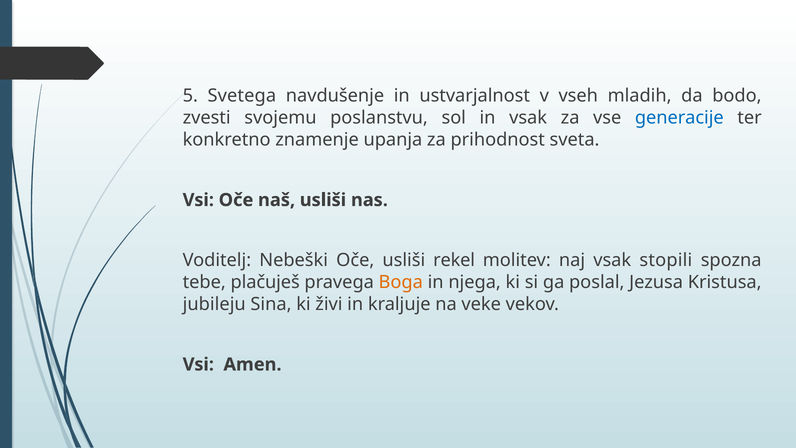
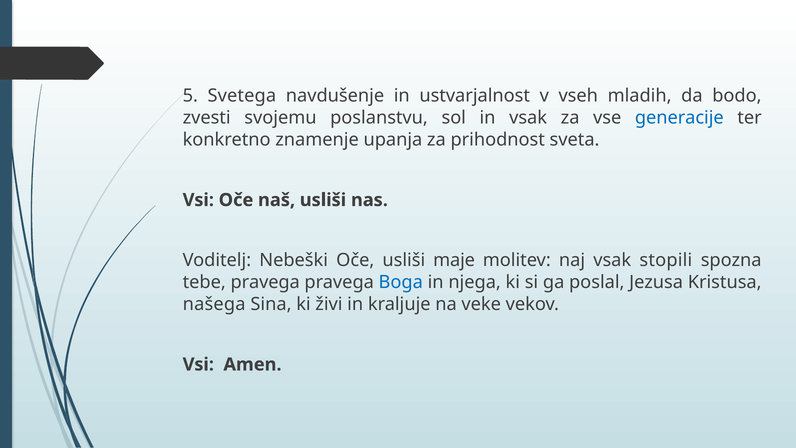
rekel: rekel -> maje
tebe plačuješ: plačuješ -> pravega
Boga colour: orange -> blue
jubileju: jubileju -> našega
